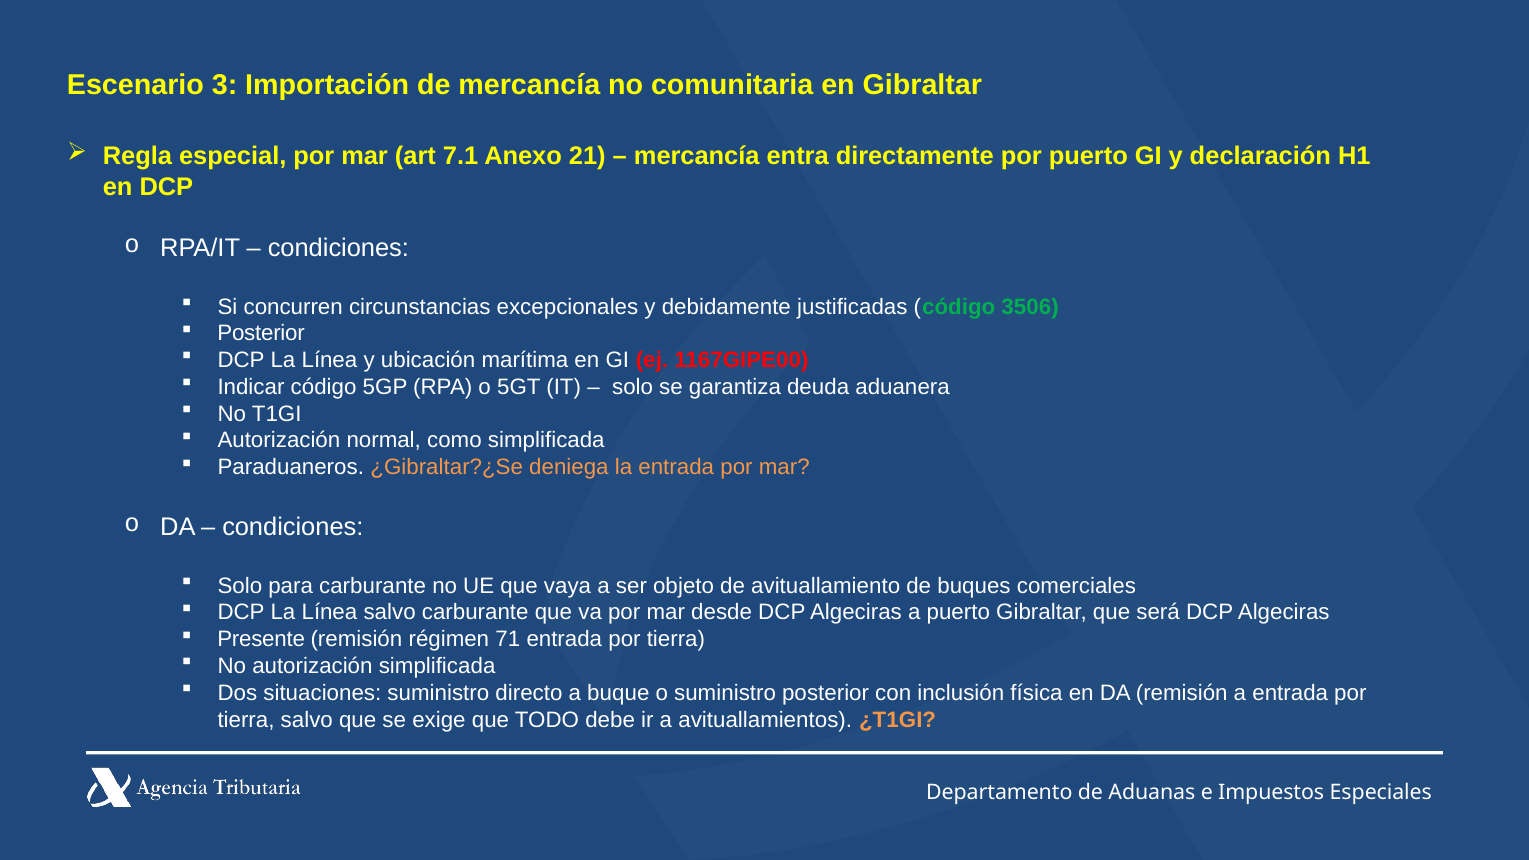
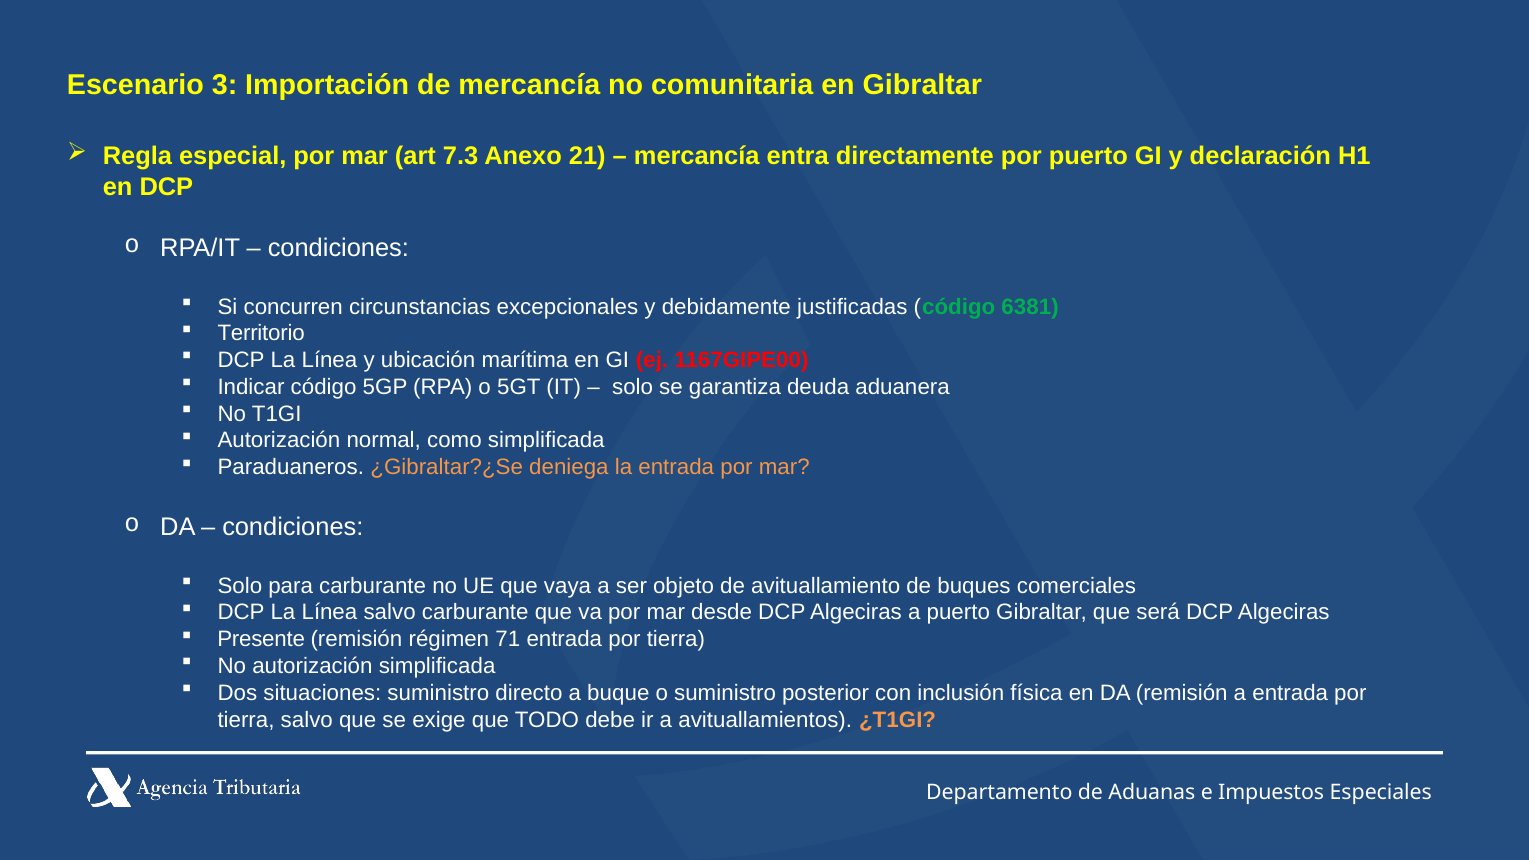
7.1: 7.1 -> 7.3
3506: 3506 -> 6381
Posterior at (261, 334): Posterior -> Territorio
